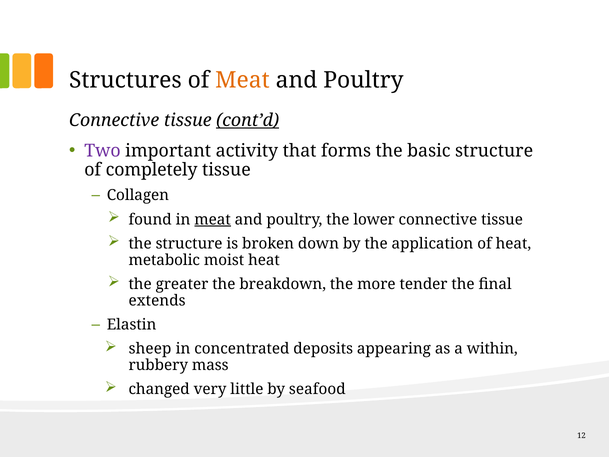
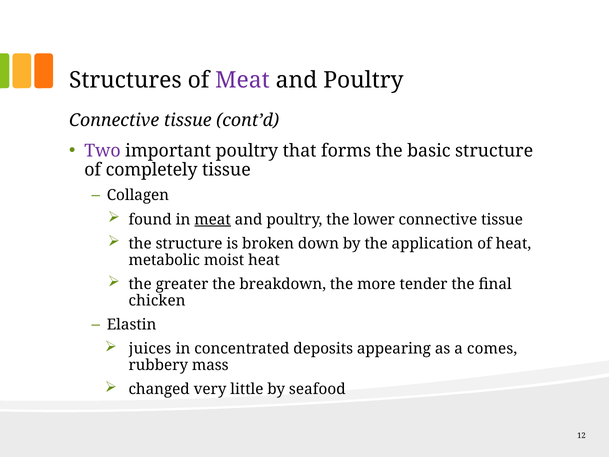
Meat at (242, 80) colour: orange -> purple
cont’d underline: present -> none
important activity: activity -> poultry
extends: extends -> chicken
sheep: sheep -> juices
within: within -> comes
